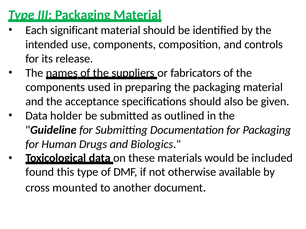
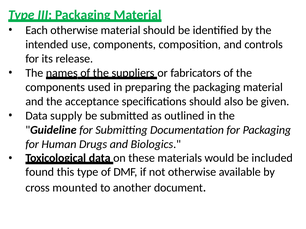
Each significant: significant -> otherwise
holder: holder -> supply
